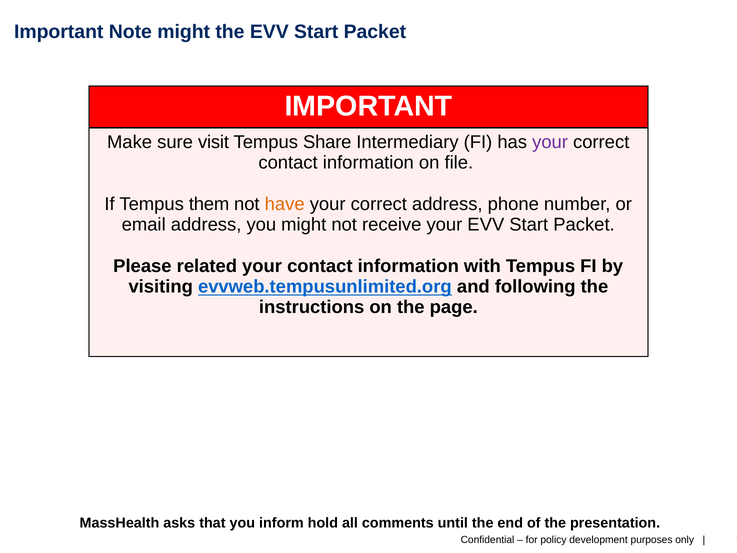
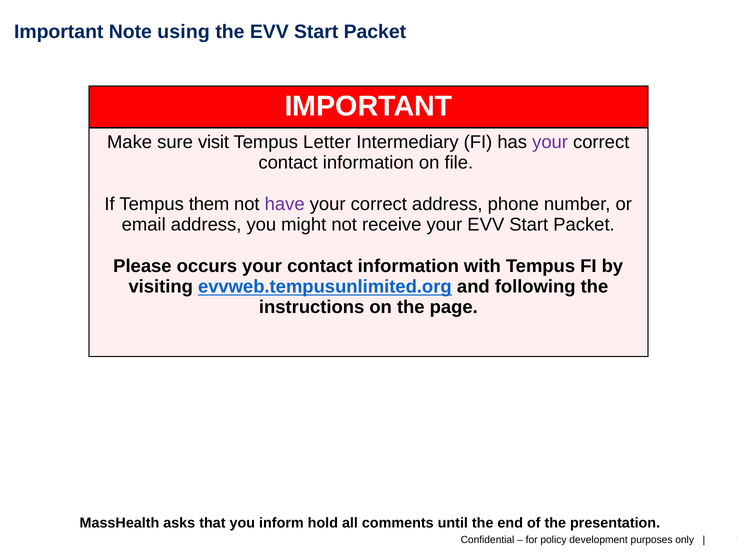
Note might: might -> using
Share: Share -> Letter
have colour: orange -> purple
related: related -> occurs
